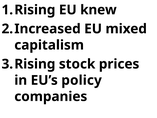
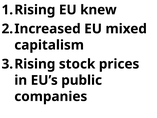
policy: policy -> public
